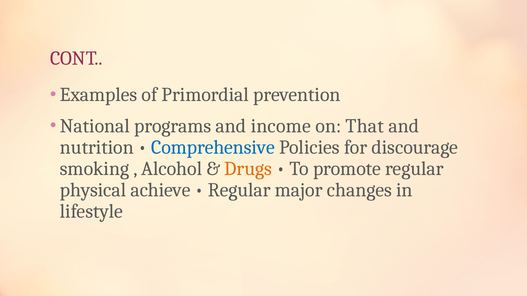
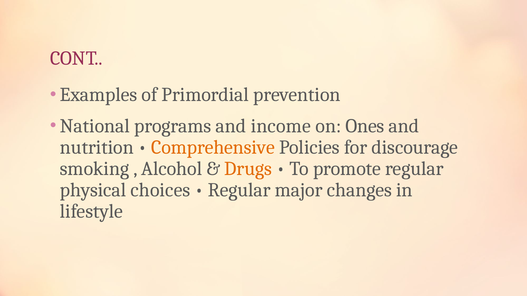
That: That -> Ones
Comprehensive colour: blue -> orange
achieve: achieve -> choices
